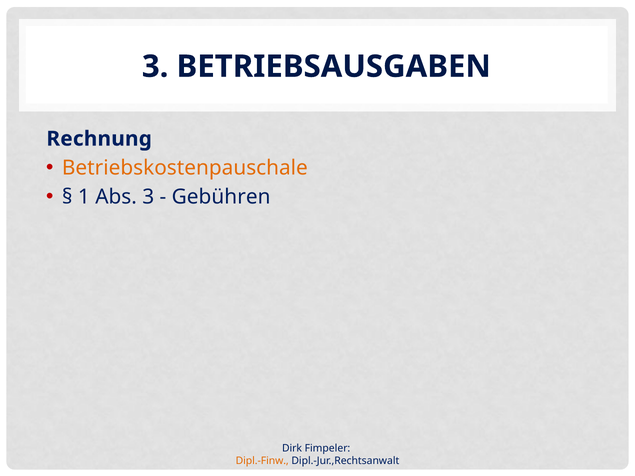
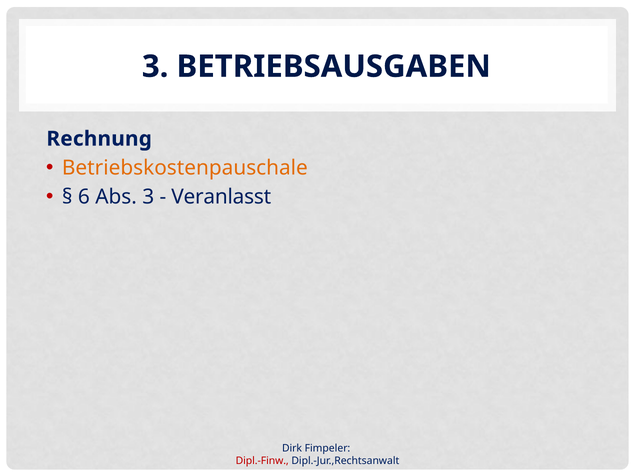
1: 1 -> 6
Gebühren: Gebühren -> Veranlasst
Dipl.-Finw colour: orange -> red
